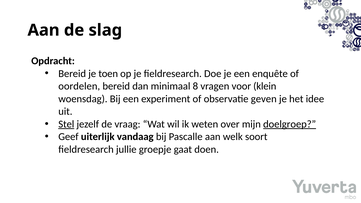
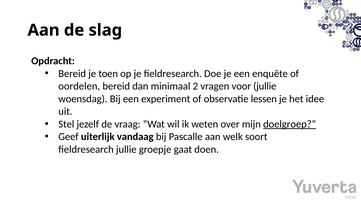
8: 8 -> 2
voor klein: klein -> jullie
geven: geven -> lessen
Stel underline: present -> none
